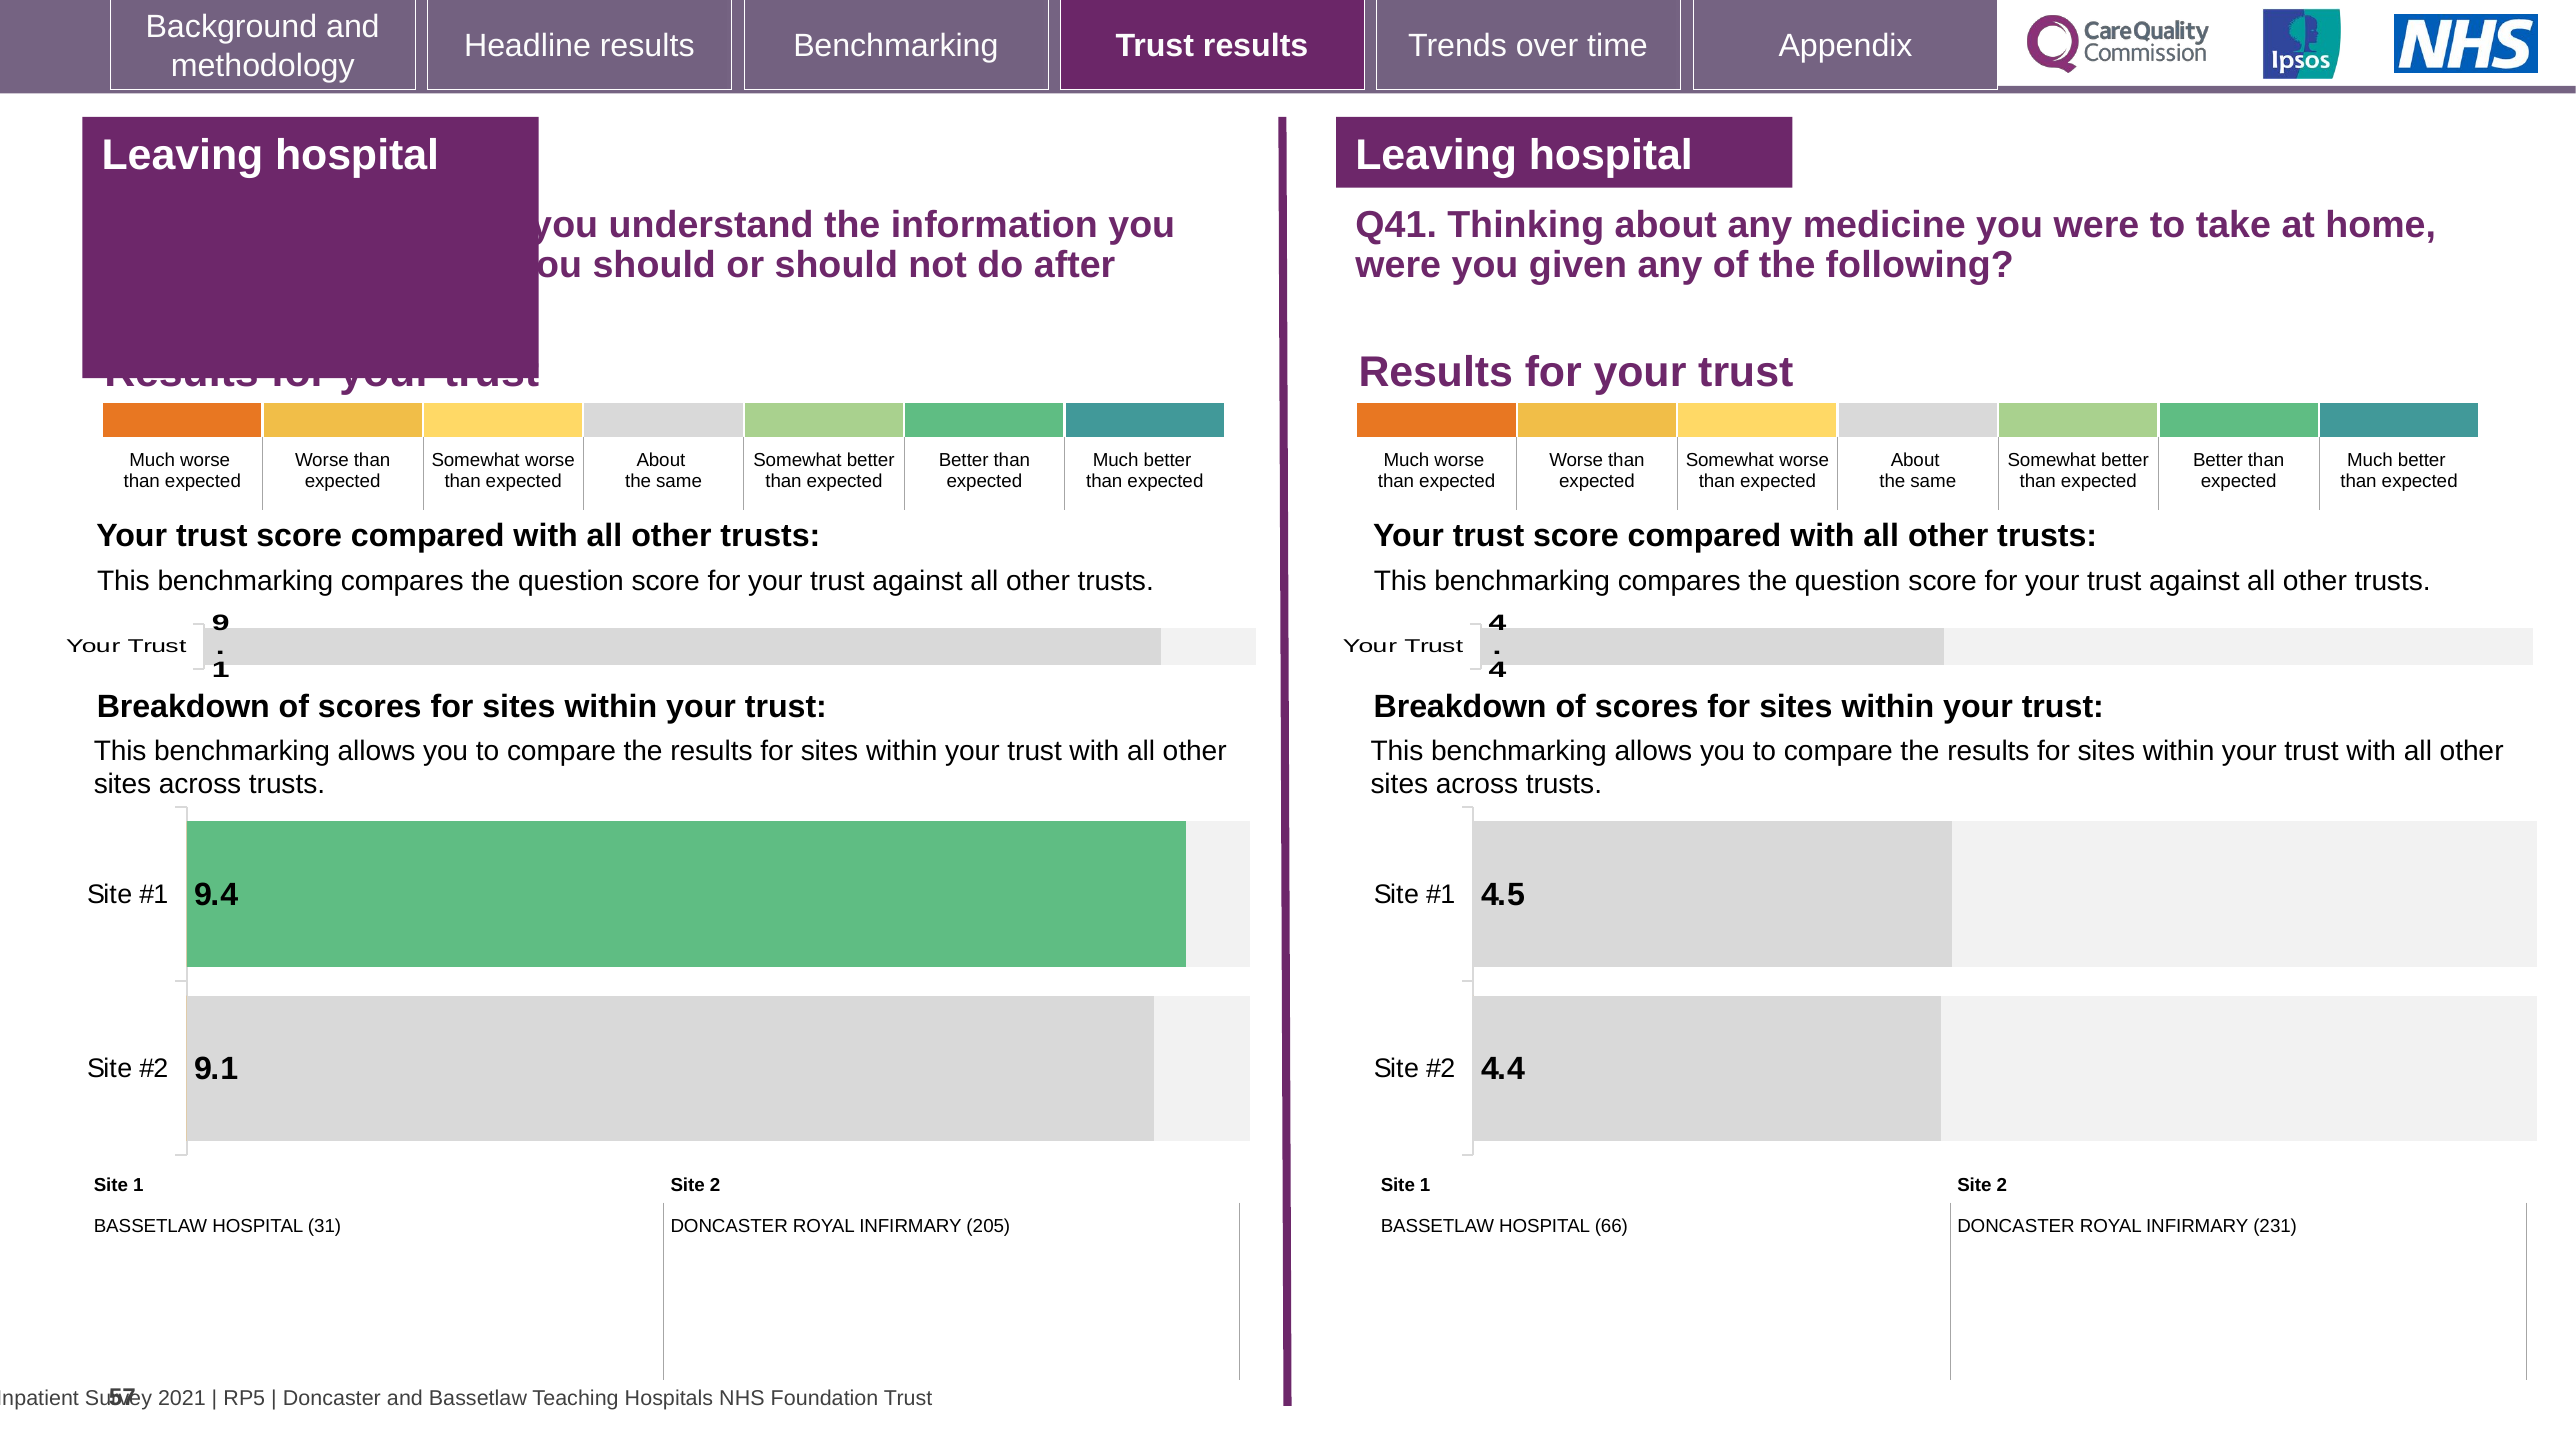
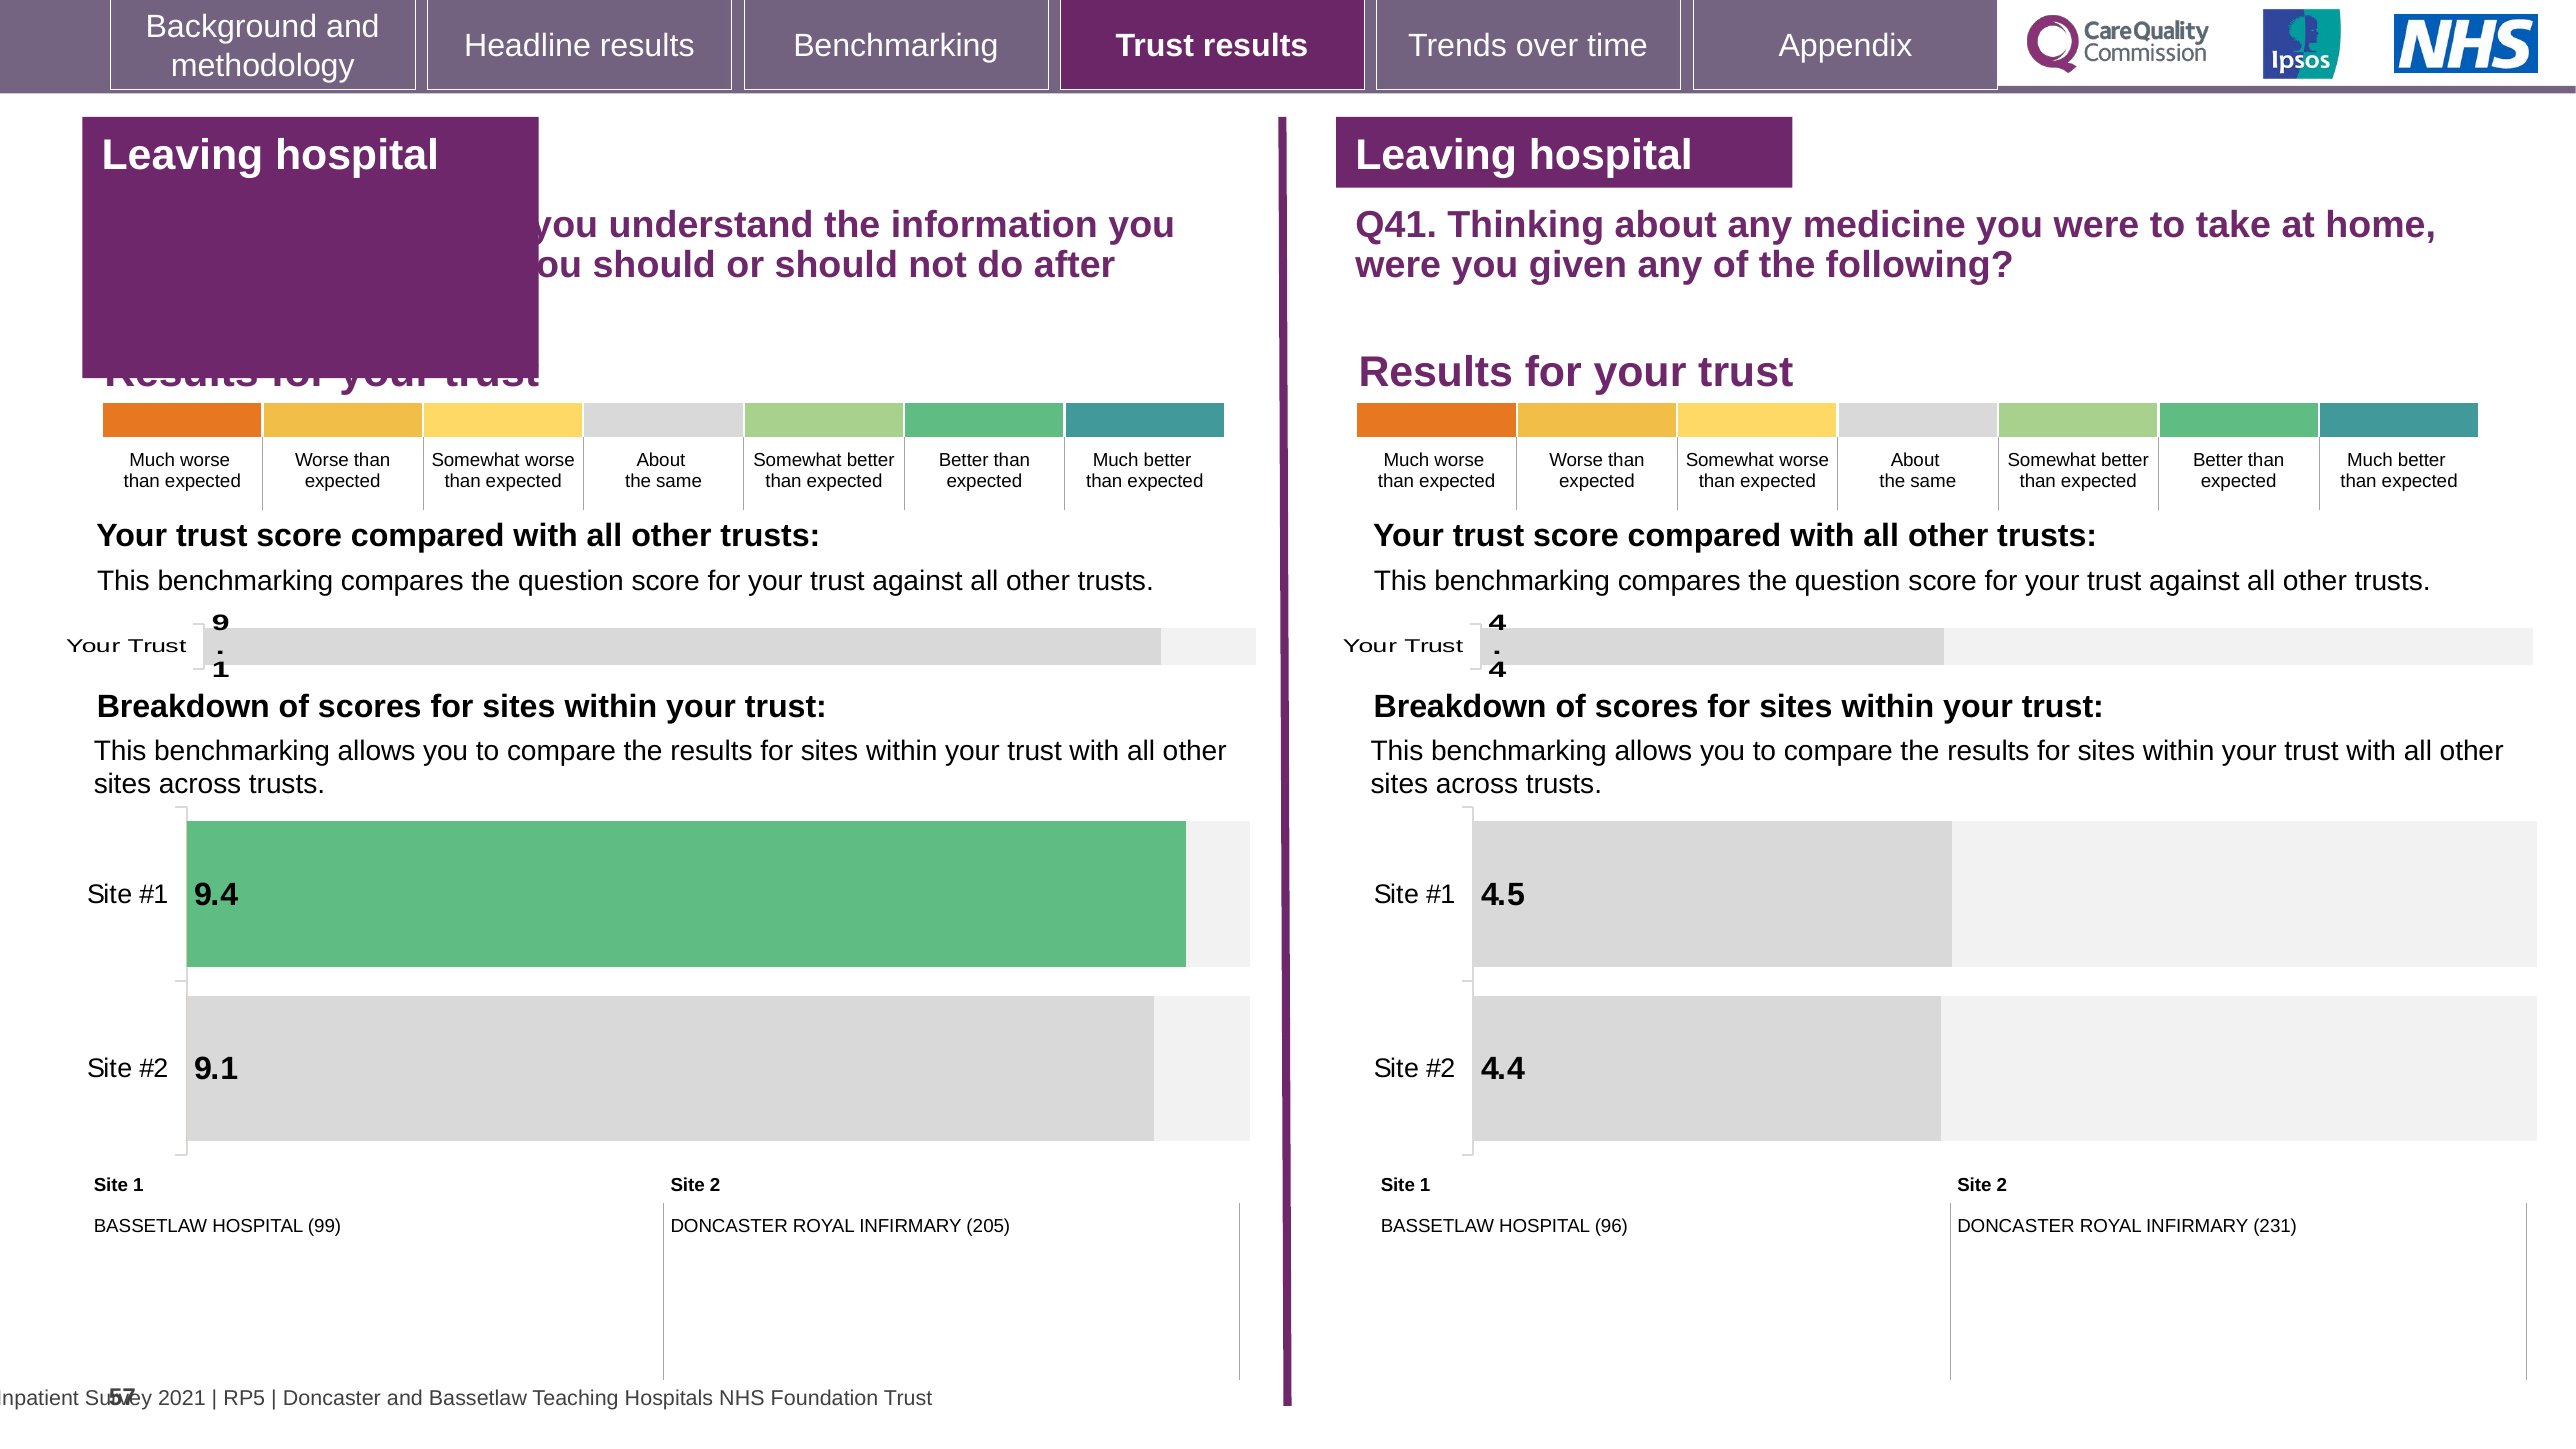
31: 31 -> 99
66: 66 -> 96
